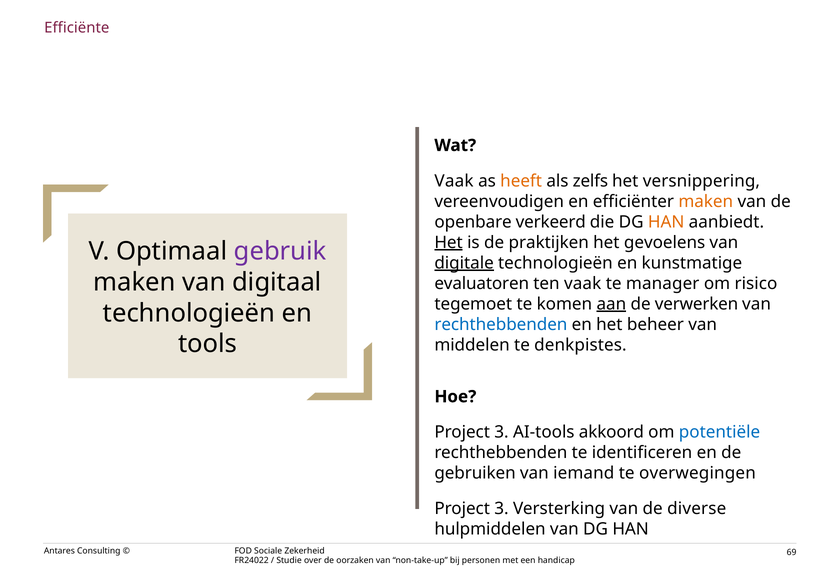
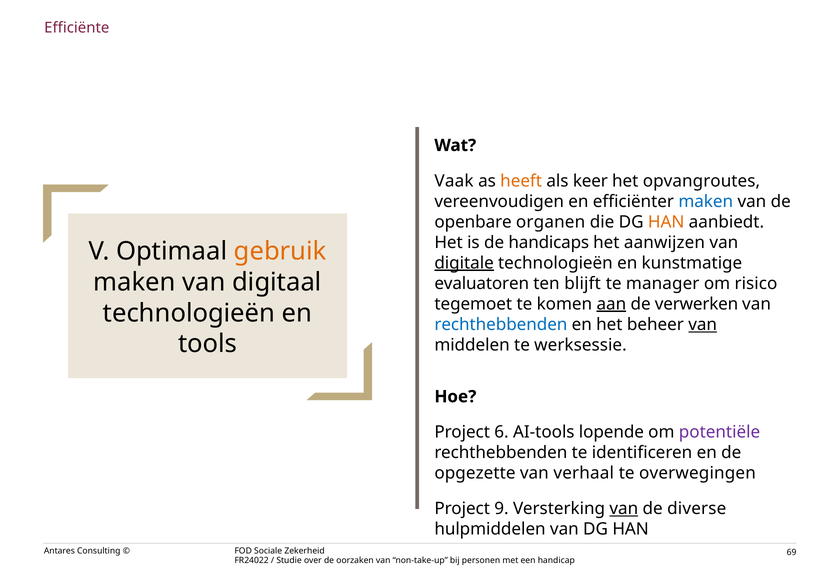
zelfs: zelfs -> keer
versnippering: versnippering -> opvangroutes
maken at (706, 201) colour: orange -> blue
verkeerd: verkeerd -> organen
Het at (449, 242) underline: present -> none
praktijken: praktijken -> handicaps
gevoelens: gevoelens -> aanwijzen
gebruik colour: purple -> orange
ten vaak: vaak -> blijft
van at (703, 324) underline: none -> present
denkpistes: denkpistes -> werksessie
3 at (501, 432): 3 -> 6
akkoord: akkoord -> lopende
potentiële colour: blue -> purple
gebruiken: gebruiken -> opgezette
iemand: iemand -> verhaal
3 at (501, 508): 3 -> 9
van at (624, 508) underline: none -> present
